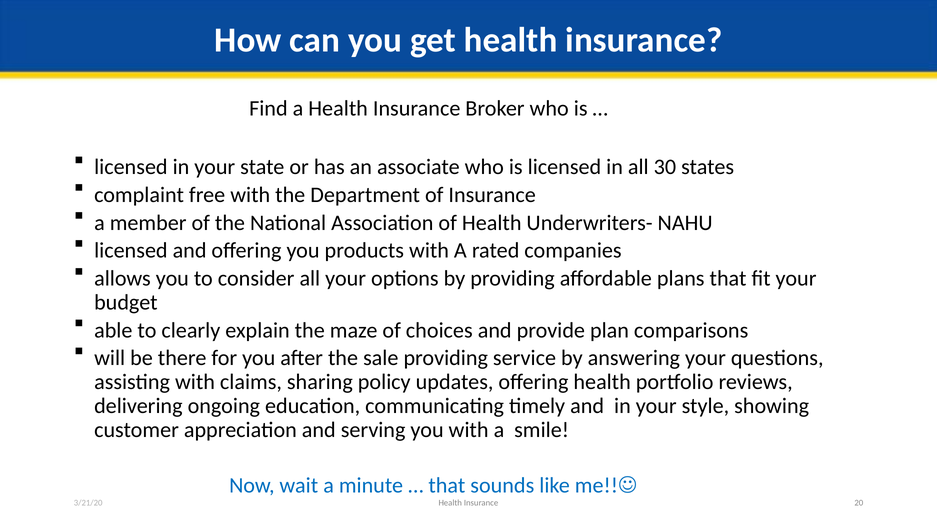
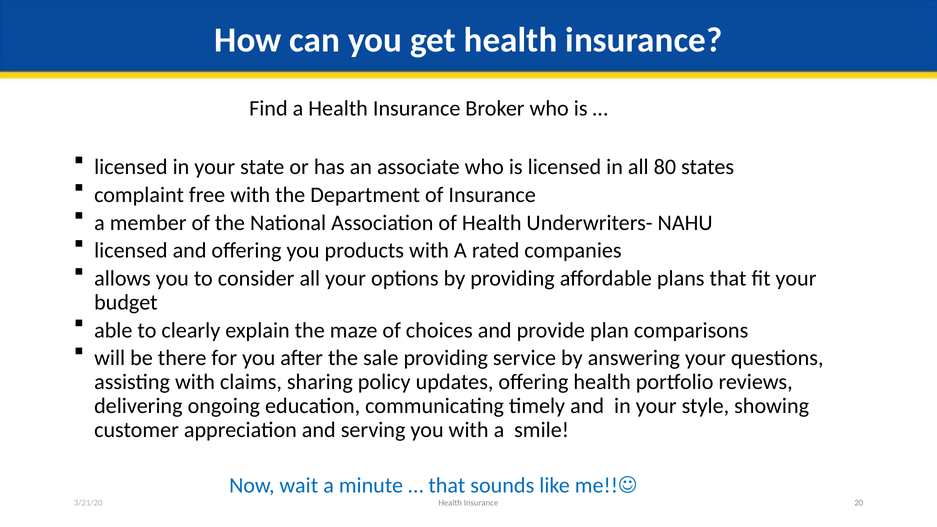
30: 30 -> 80
